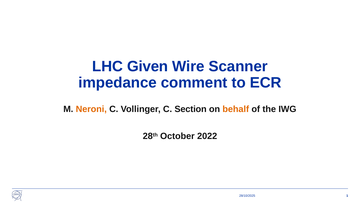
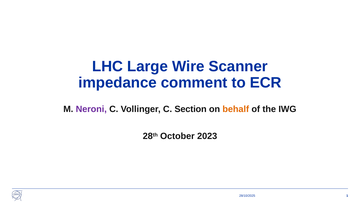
Given: Given -> Large
Neroni colour: orange -> purple
2022: 2022 -> 2023
